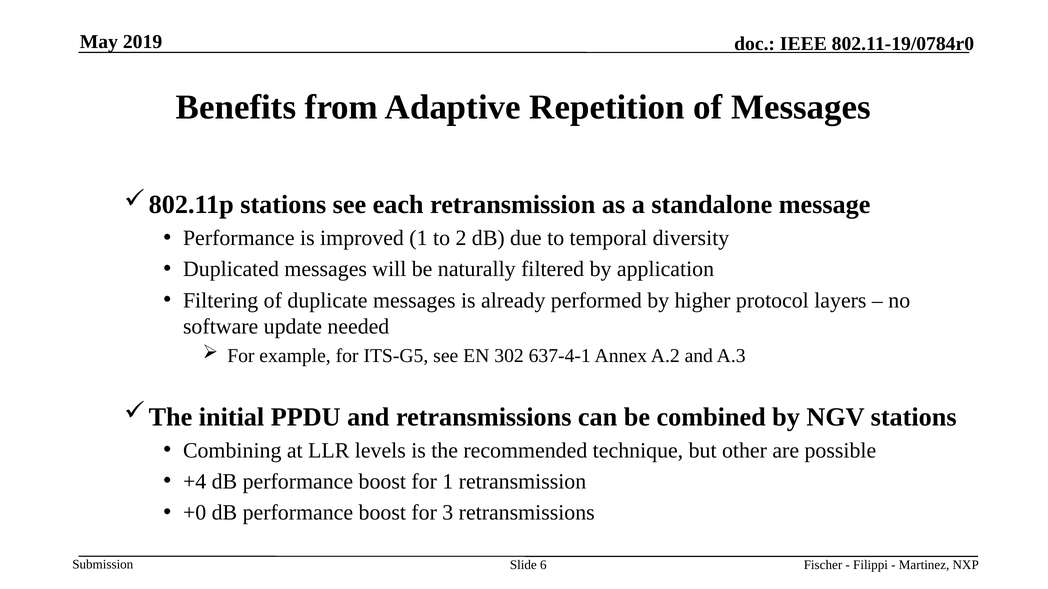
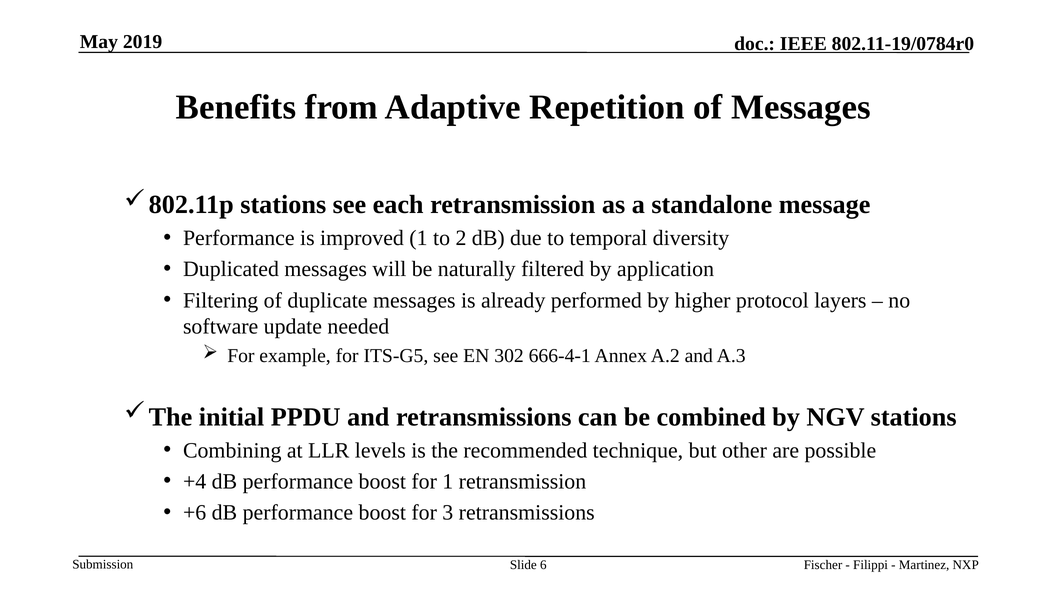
637-4-1: 637-4-1 -> 666-4-1
+0: +0 -> +6
